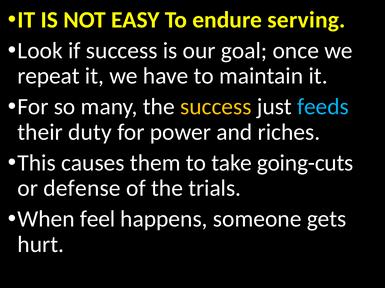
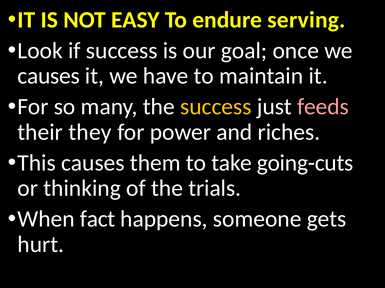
repeat at (49, 76): repeat -> causes
feeds colour: light blue -> pink
duty: duty -> they
defense: defense -> thinking
feel: feel -> fact
